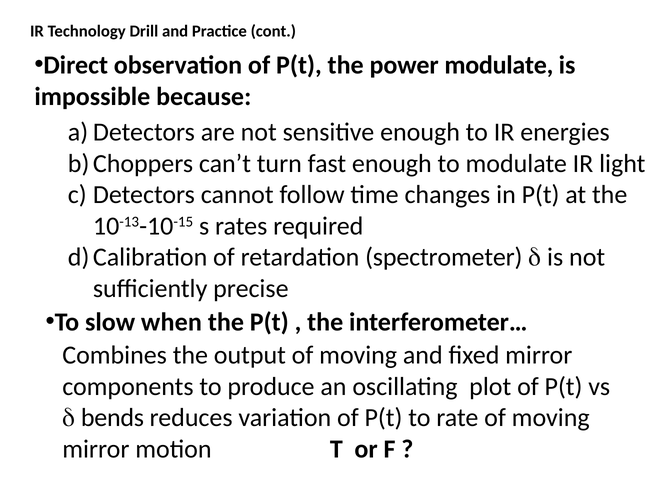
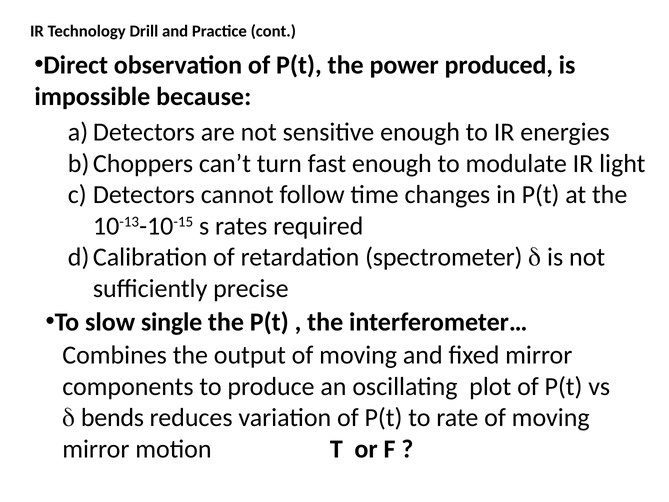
power modulate: modulate -> produced
when: when -> single
